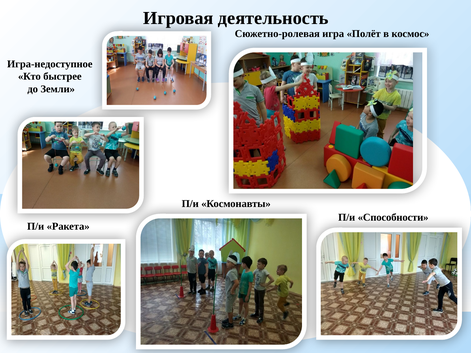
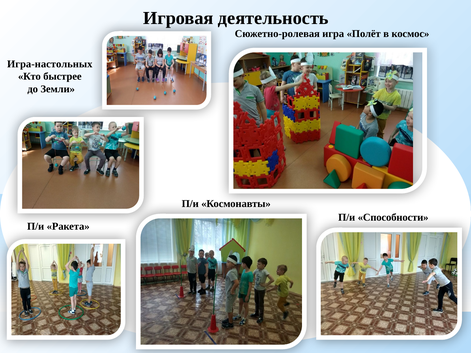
Игра-недоступное: Игра-недоступное -> Игра-настольных
